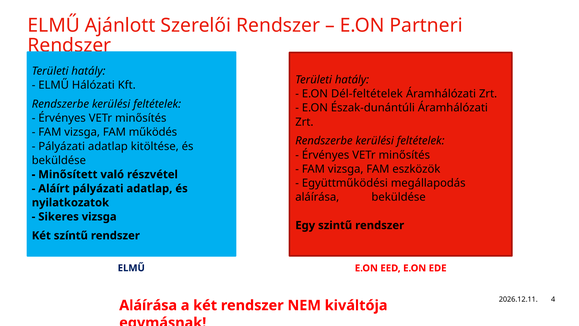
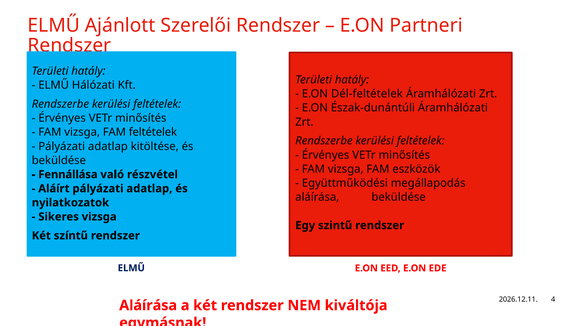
FAM működés: működés -> feltételek
Minősített: Minősített -> Fennállása
